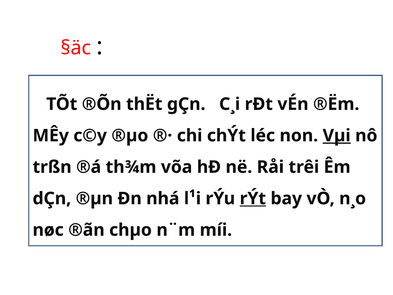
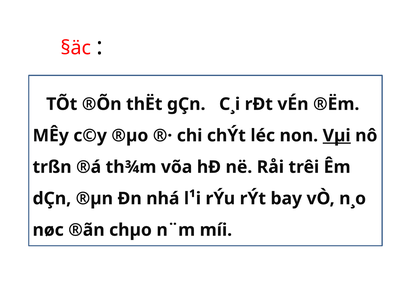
rÝt underline: present -> none
